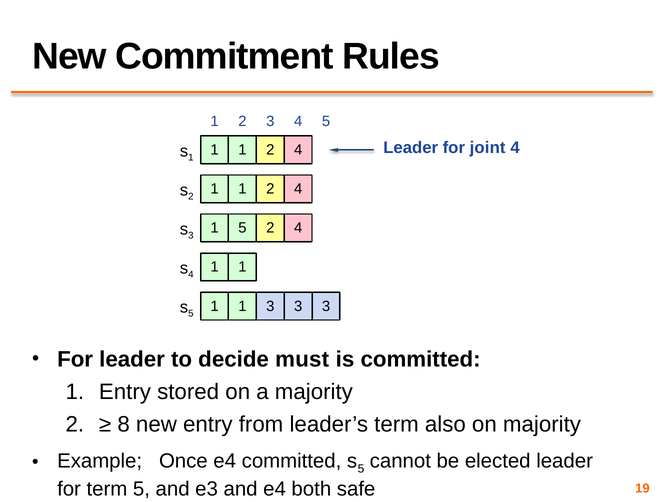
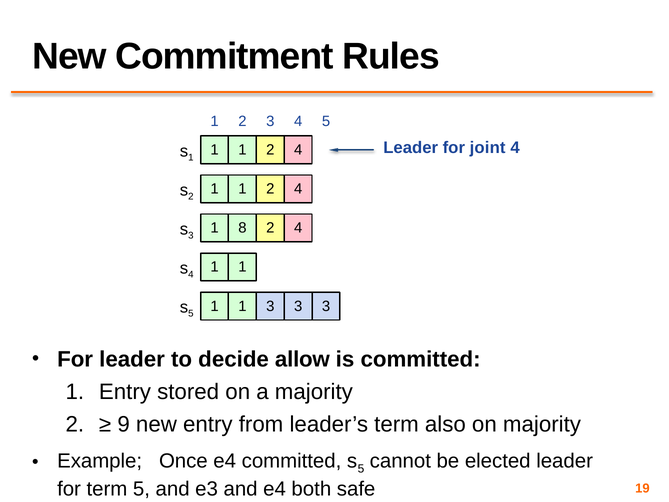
1 5: 5 -> 8
must: must -> allow
8: 8 -> 9
